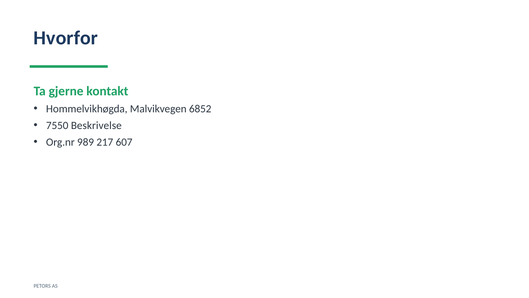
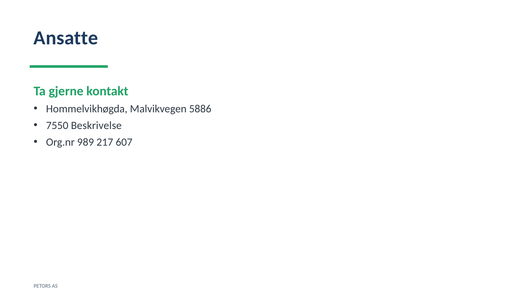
Hvorfor: Hvorfor -> Ansatte
6852: 6852 -> 5886
